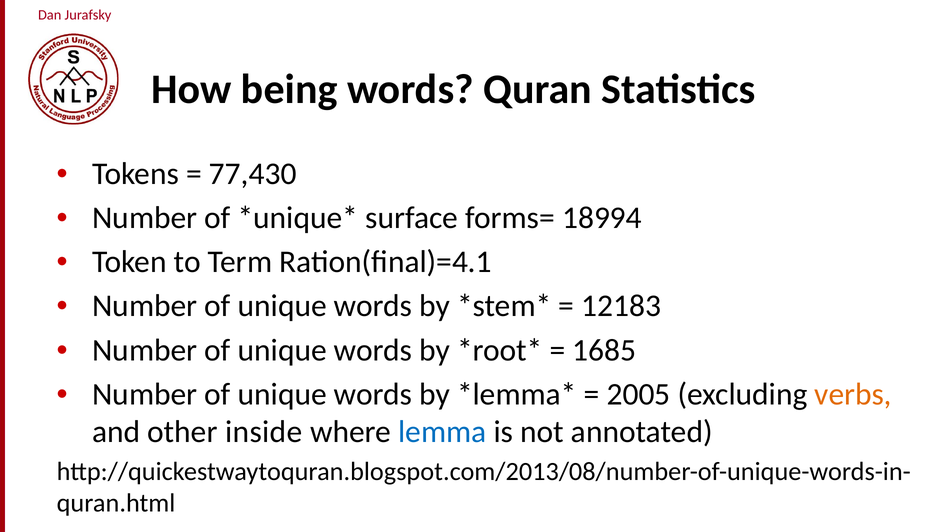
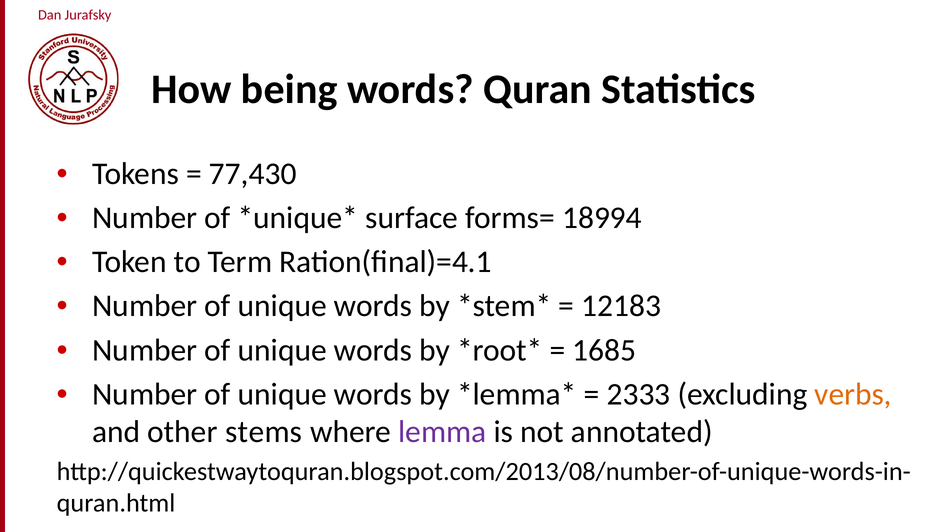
2005: 2005 -> 2333
inside: inside -> stems
lemma colour: blue -> purple
